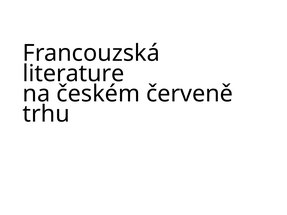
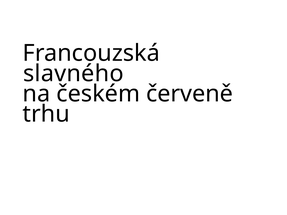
literature: literature -> slavného
